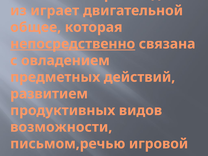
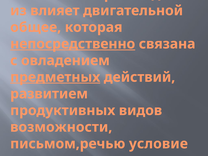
играет: играет -> влияет
предметных underline: none -> present
игровой: игровой -> условие
